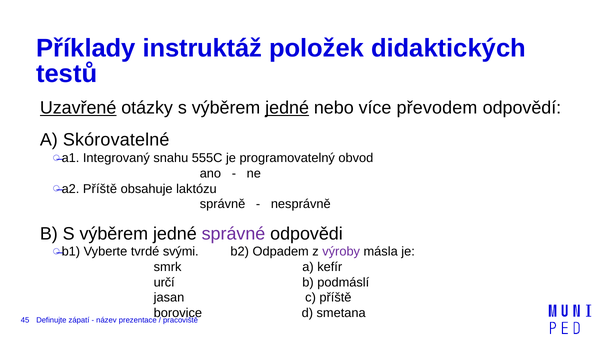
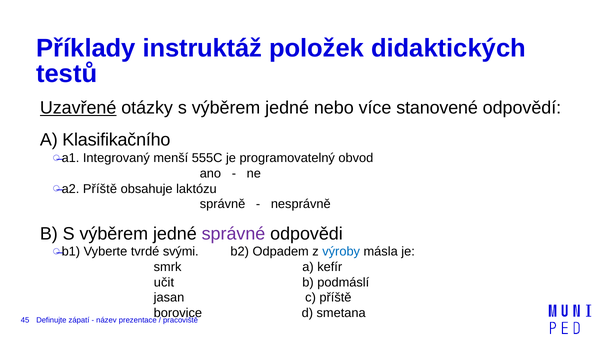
jedné at (287, 108) underline: present -> none
převodem: převodem -> stanovené
Skórovatelné: Skórovatelné -> Klasifikačního
snahu: snahu -> menší
výroby colour: purple -> blue
určí: určí -> učit
